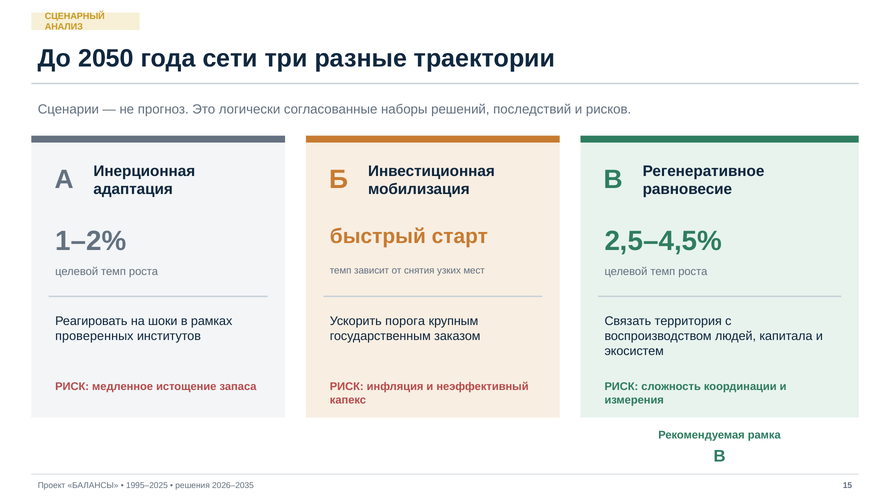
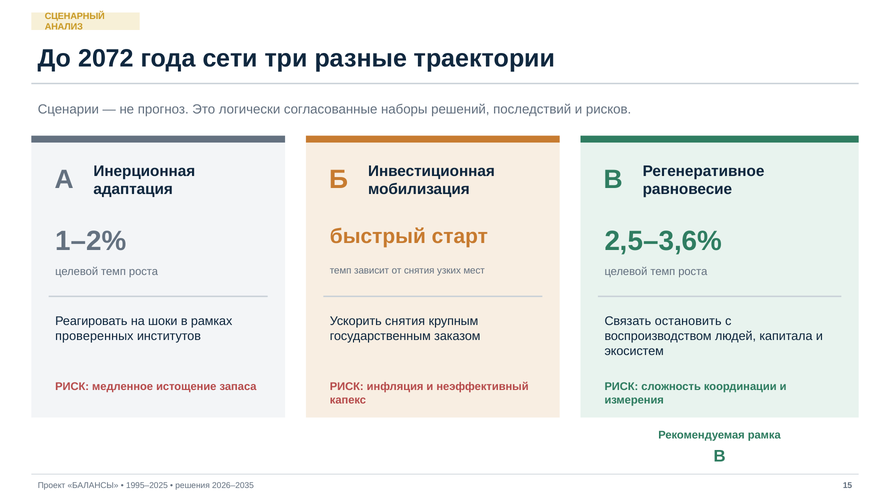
2050: 2050 -> 2072
2,5–4,5%: 2,5–4,5% -> 2,5–3,6%
Ускорить порога: порога -> снятия
территория: территория -> остановить
